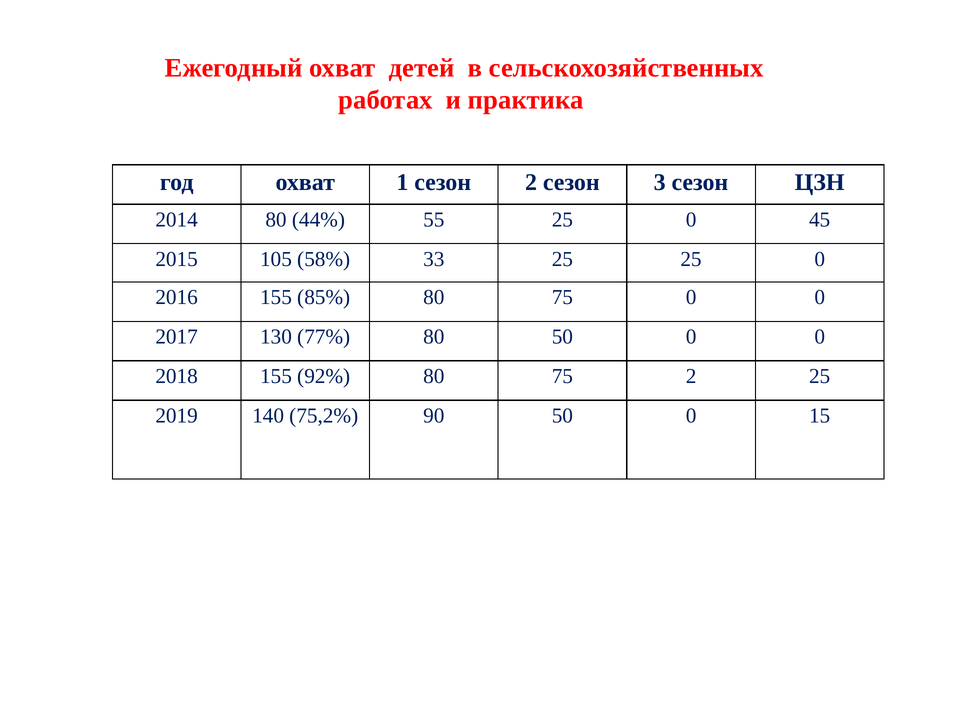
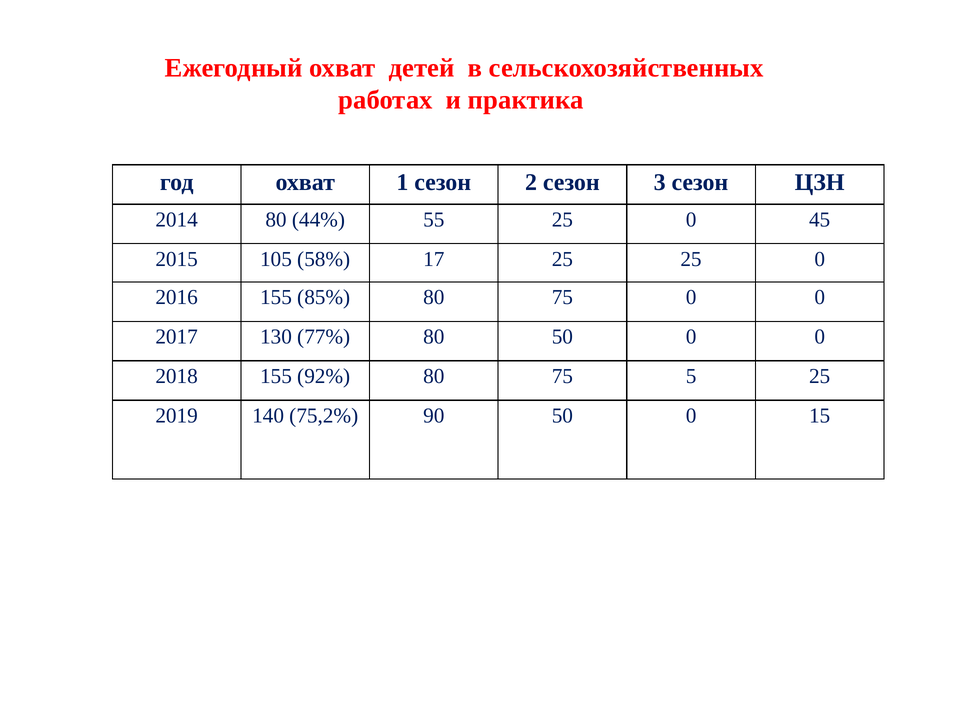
33: 33 -> 17
75 2: 2 -> 5
